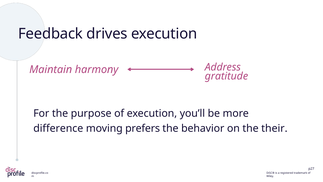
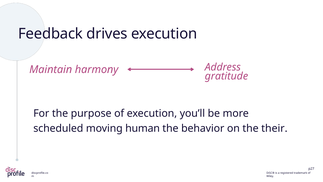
difference: difference -> scheduled
prefers: prefers -> human
